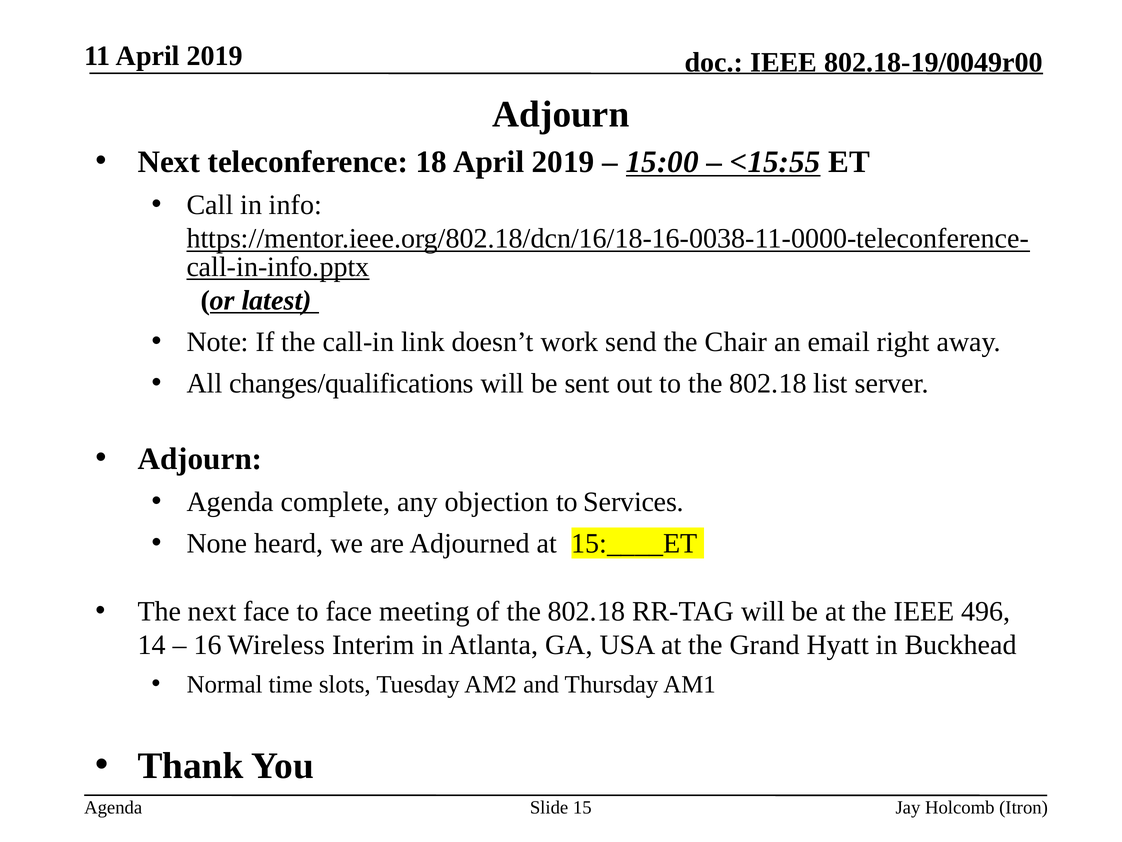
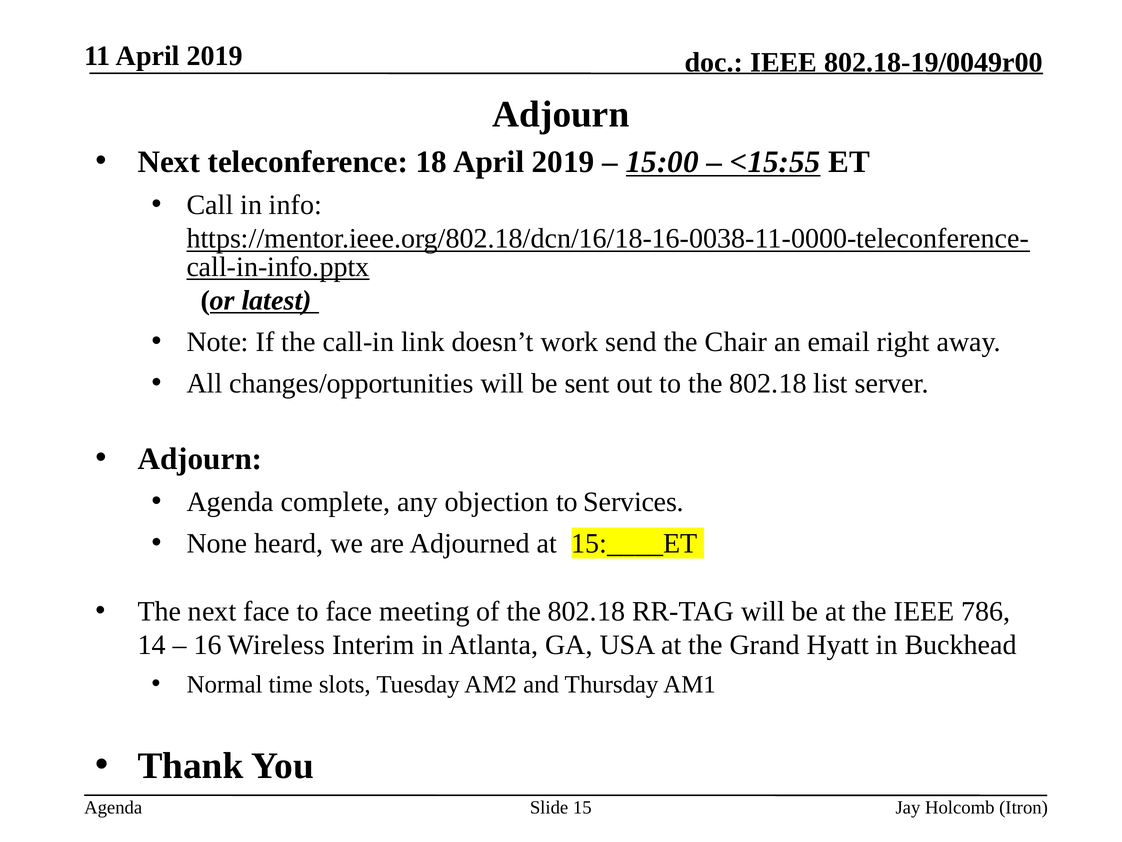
changes/qualifications: changes/qualifications -> changes/opportunities
496: 496 -> 786
